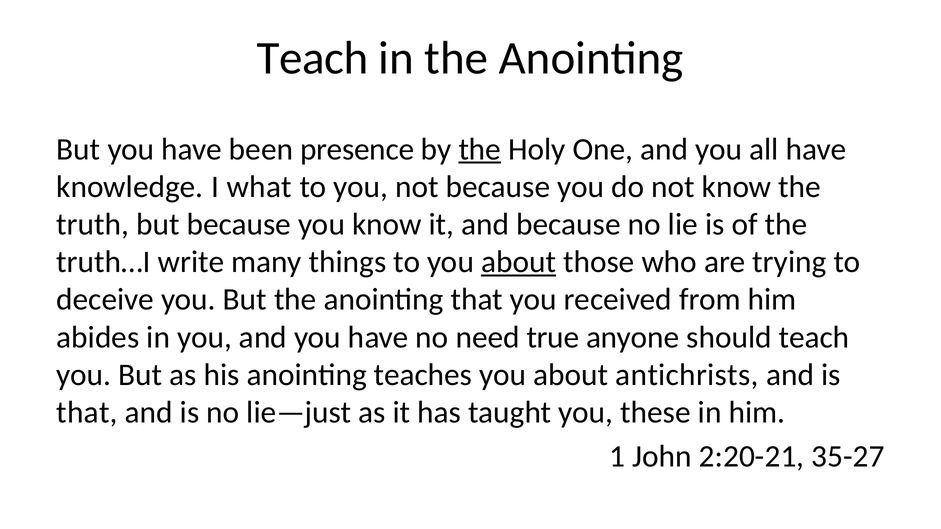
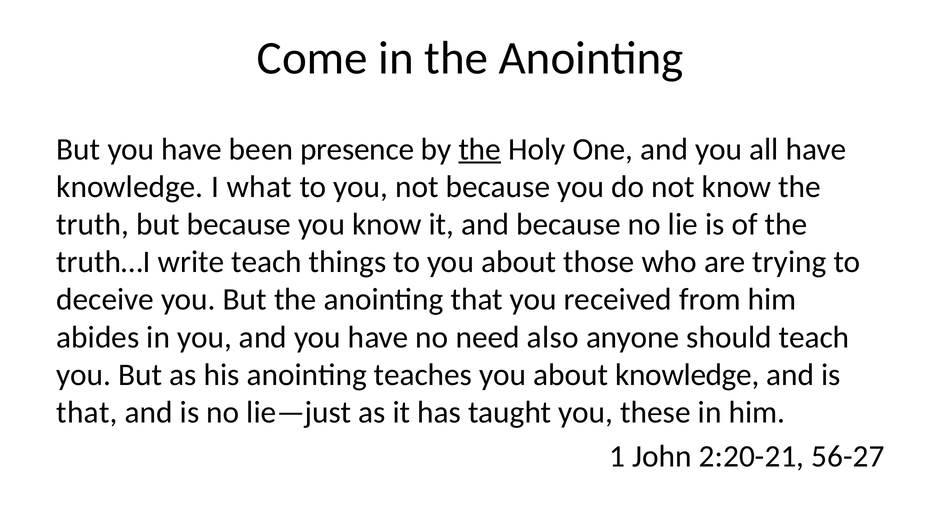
Teach at (313, 58): Teach -> Come
write many: many -> teach
about at (519, 262) underline: present -> none
true: true -> also
about antichrists: antichrists -> knowledge
35-27: 35-27 -> 56-27
